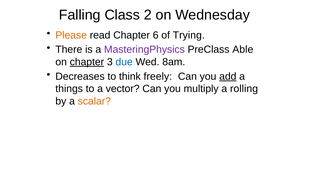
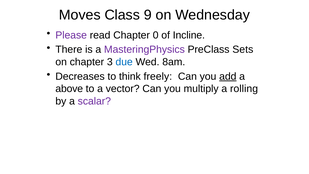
Falling: Falling -> Moves
2: 2 -> 9
Please colour: orange -> purple
6: 6 -> 0
Trying: Trying -> Incline
Able: Able -> Sets
chapter at (87, 62) underline: present -> none
things: things -> above
scalar colour: orange -> purple
